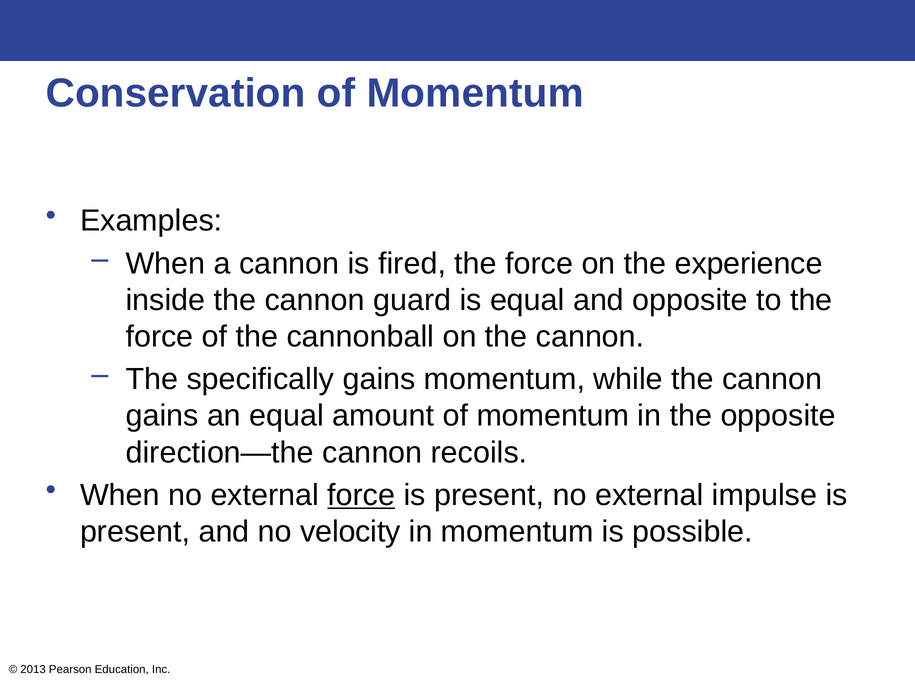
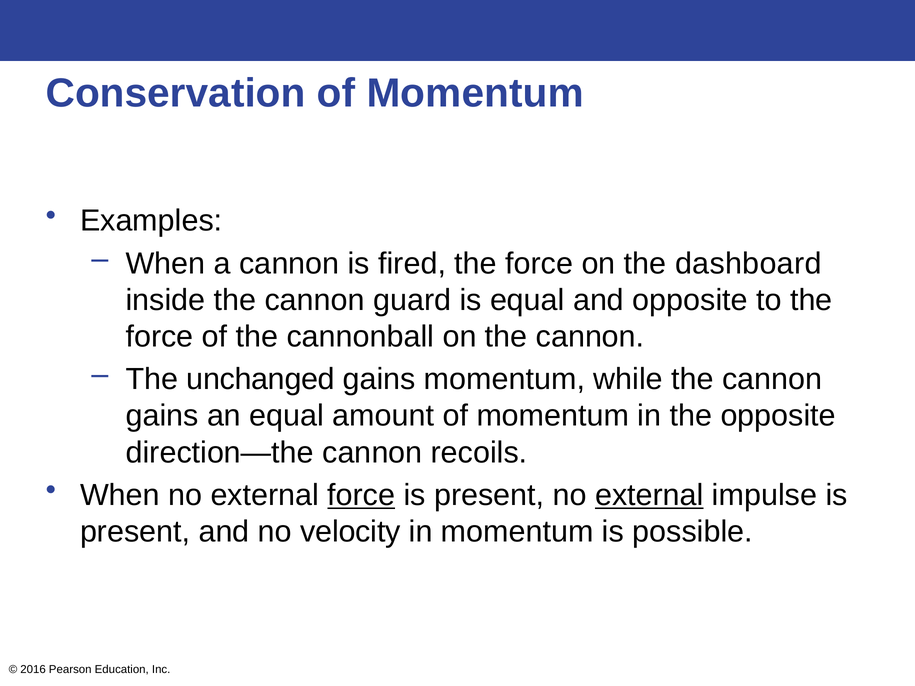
experience: experience -> dashboard
specifically: specifically -> unchanged
external at (649, 495) underline: none -> present
2013: 2013 -> 2016
